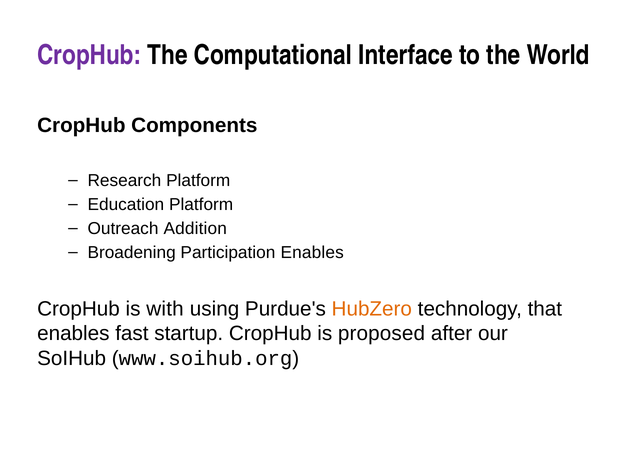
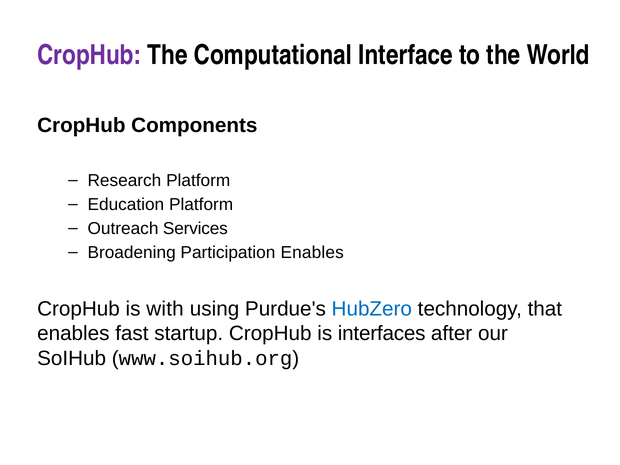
Addition: Addition -> Services
HubZero colour: orange -> blue
proposed: proposed -> interfaces
